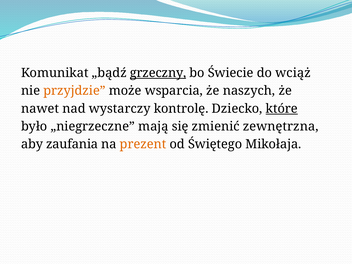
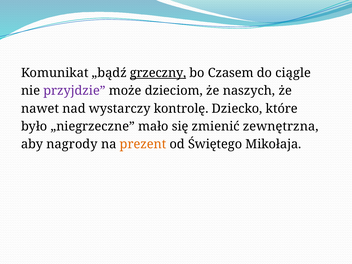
Świecie: Świecie -> Czasem
wciąż: wciąż -> ciągle
przyjdzie colour: orange -> purple
wsparcia: wsparcia -> dzieciom
które underline: present -> none
mają: mają -> mało
zaufania: zaufania -> nagrody
